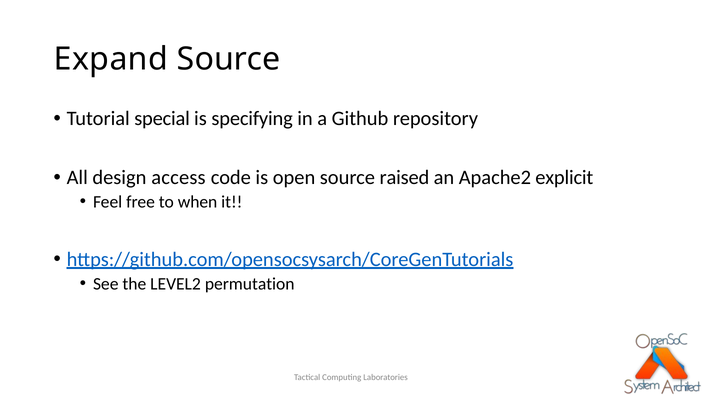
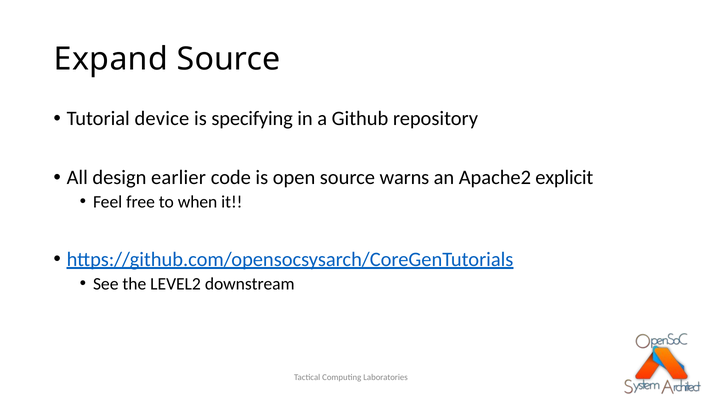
special: special -> device
access: access -> earlier
raised: raised -> warns
permutation: permutation -> downstream
